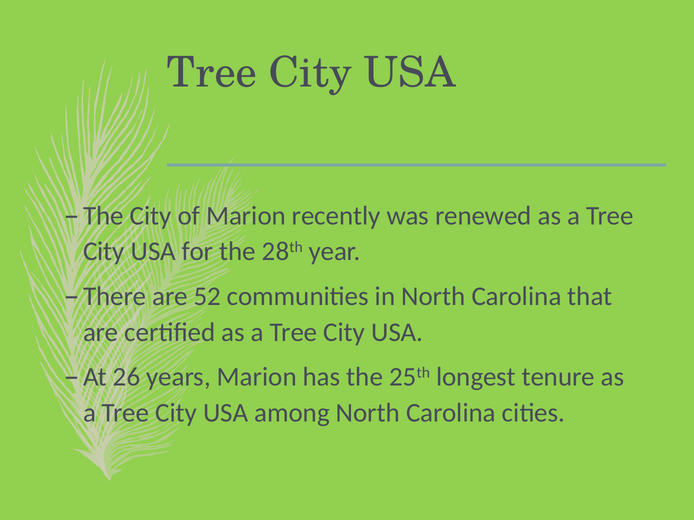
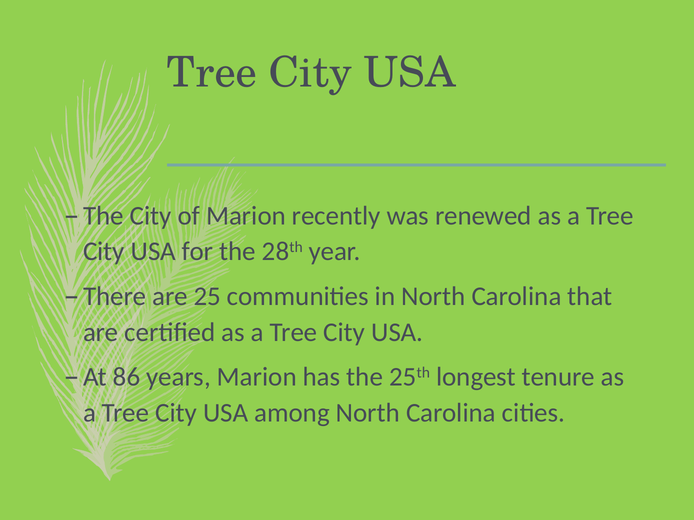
52: 52 -> 25
26: 26 -> 86
